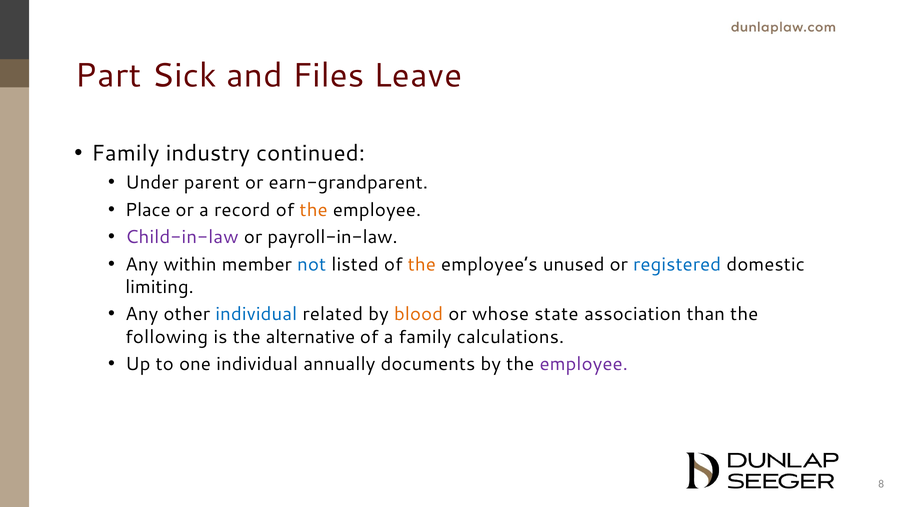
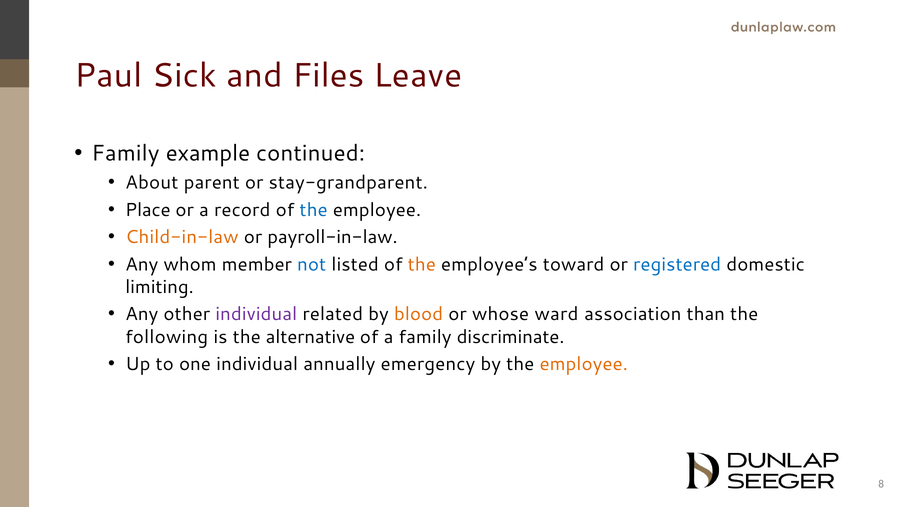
Part: Part -> Paul
industry: industry -> example
Under: Under -> About
earn-grandparent: earn-grandparent -> stay-grandparent
the at (314, 210) colour: orange -> blue
Child-in-law colour: purple -> orange
within: within -> whom
unused: unused -> toward
individual at (256, 314) colour: blue -> purple
state: state -> ward
calculations: calculations -> discriminate
documents: documents -> emergency
employee at (584, 364) colour: purple -> orange
